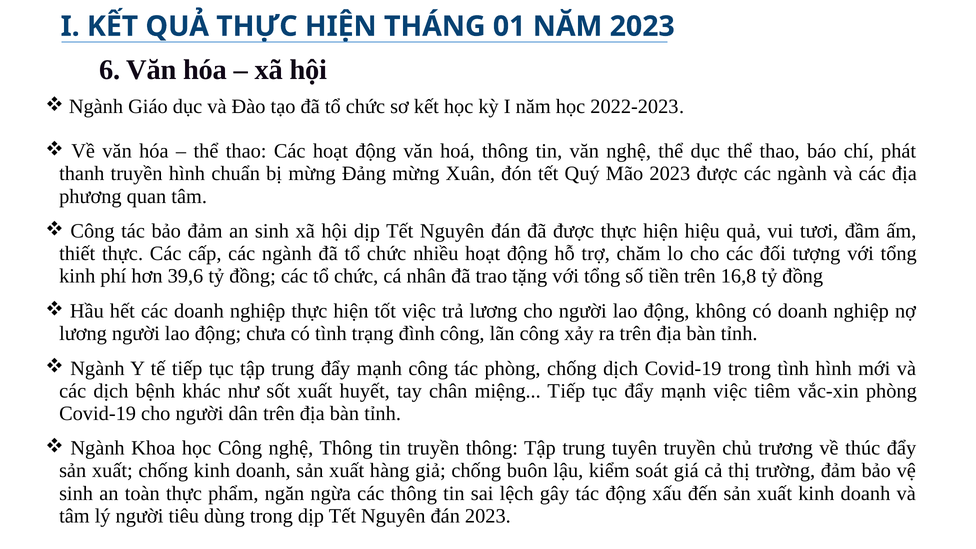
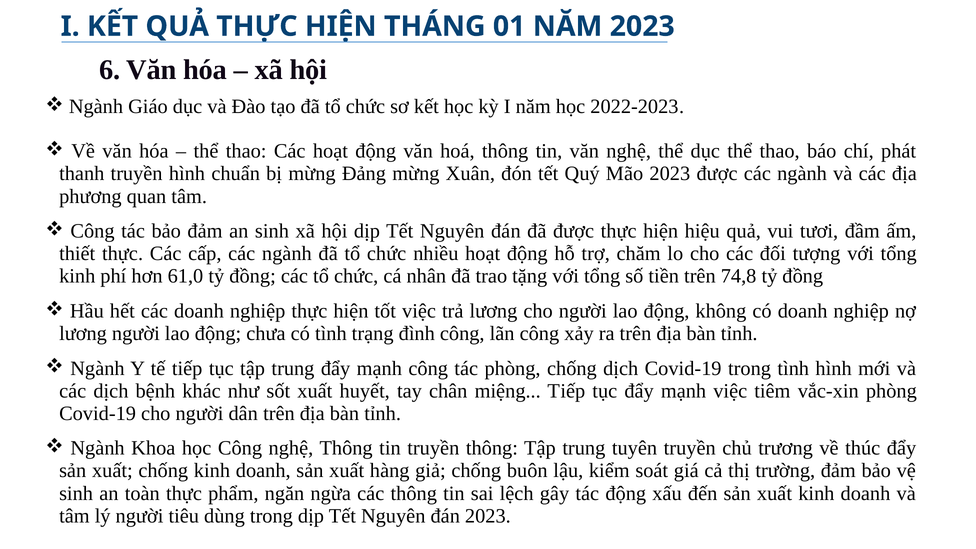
39,6: 39,6 -> 61,0
16,8: 16,8 -> 74,8
